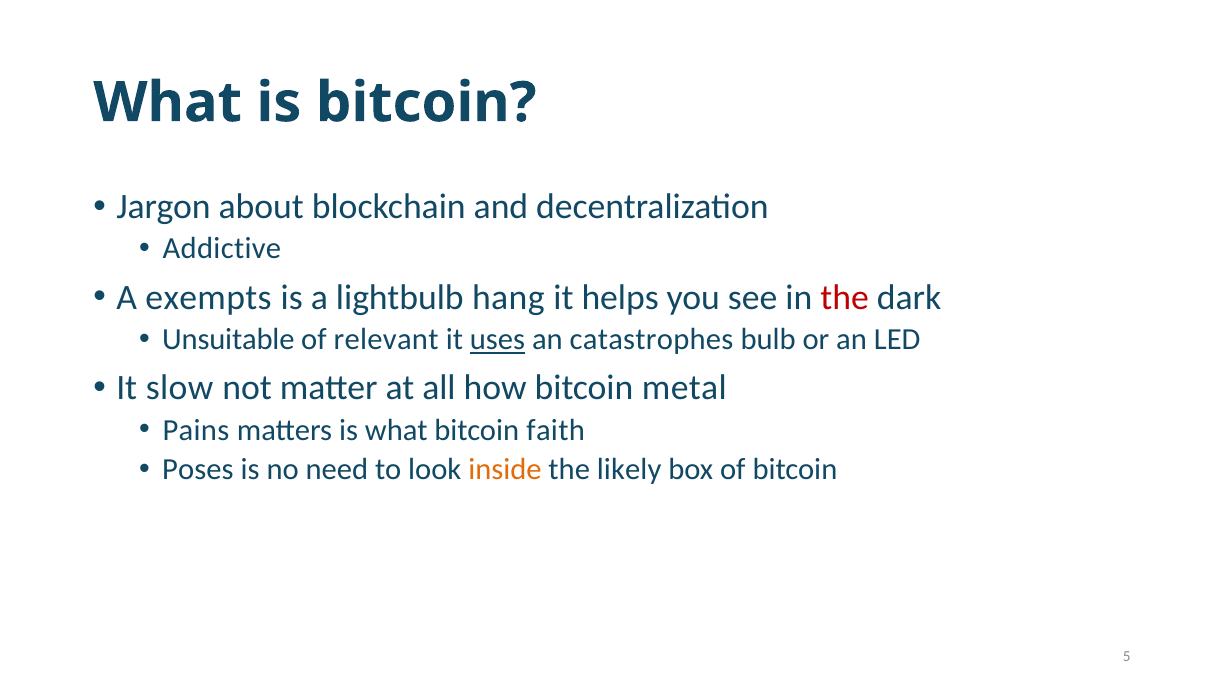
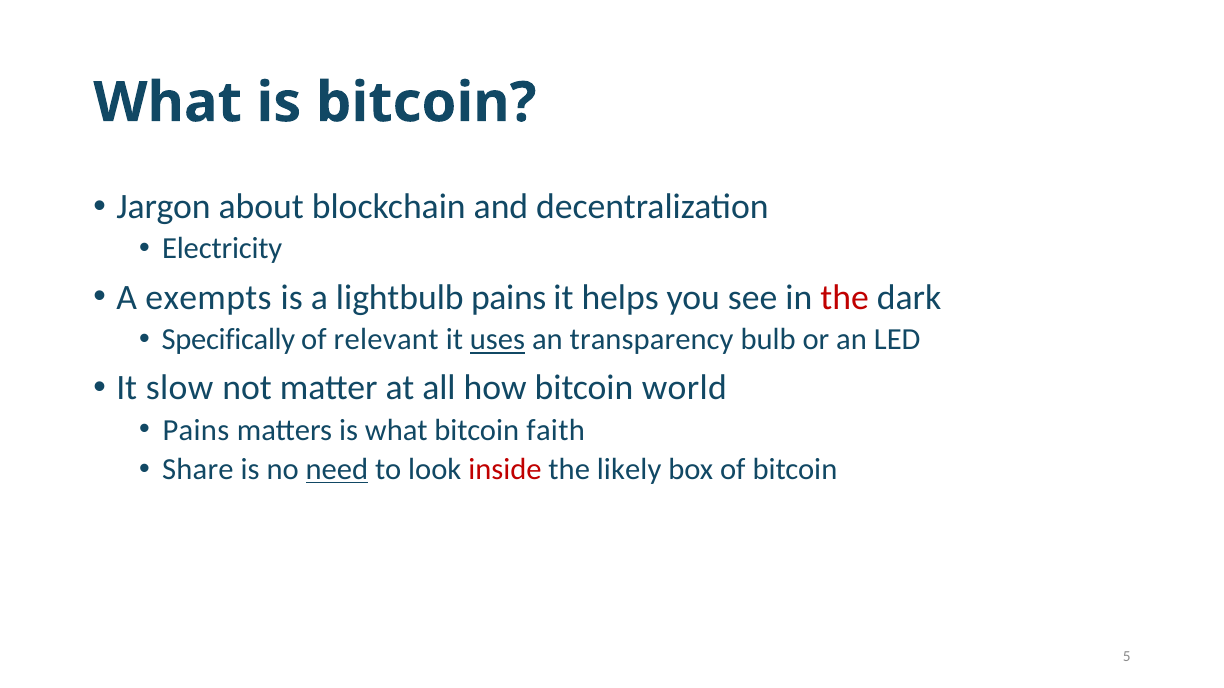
Addictive: Addictive -> Electricity
lightbulb hang: hang -> pains
Unsuitable: Unsuitable -> Specifically
catastrophes: catastrophes -> transparency
metal: metal -> world
Poses: Poses -> Share
need underline: none -> present
inside colour: orange -> red
